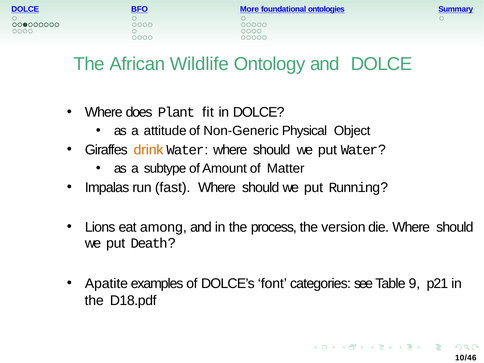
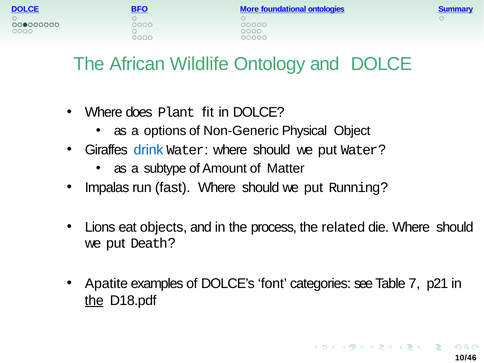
attitude: attitude -> options
drink colour: orange -> blue
among: among -> objects
version: version -> related
9: 9 -> 7
the at (94, 301) underline: none -> present
